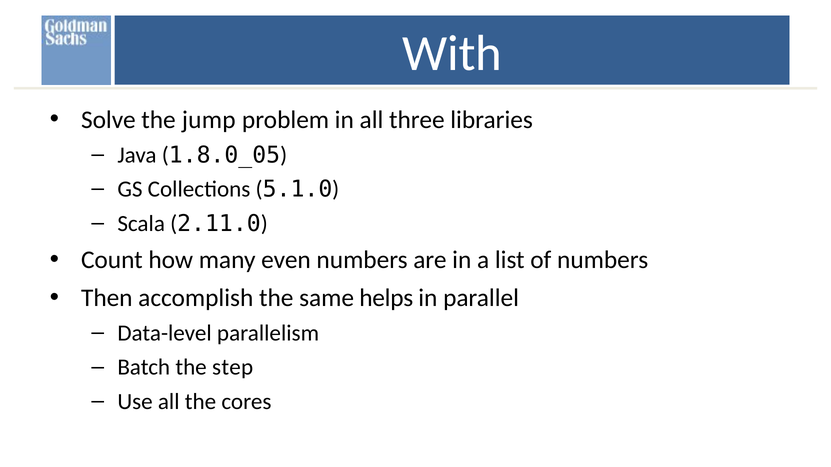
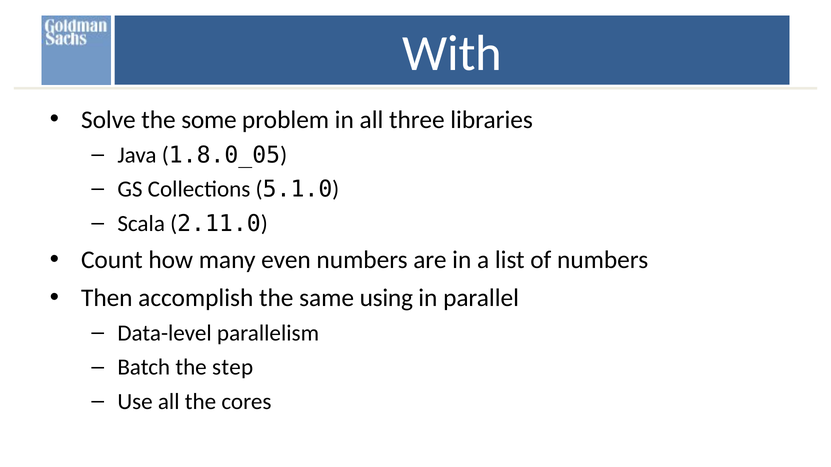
jump: jump -> some
helps: helps -> using
